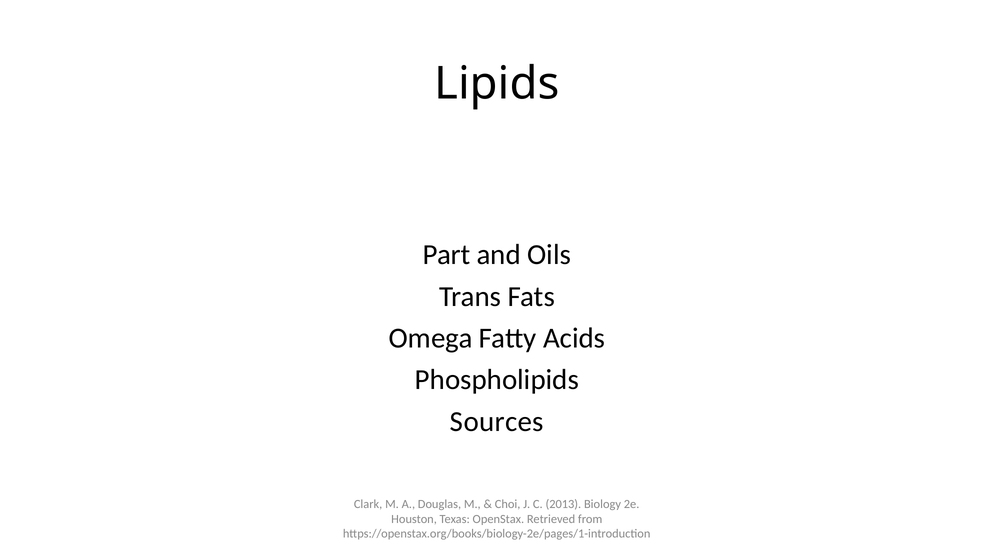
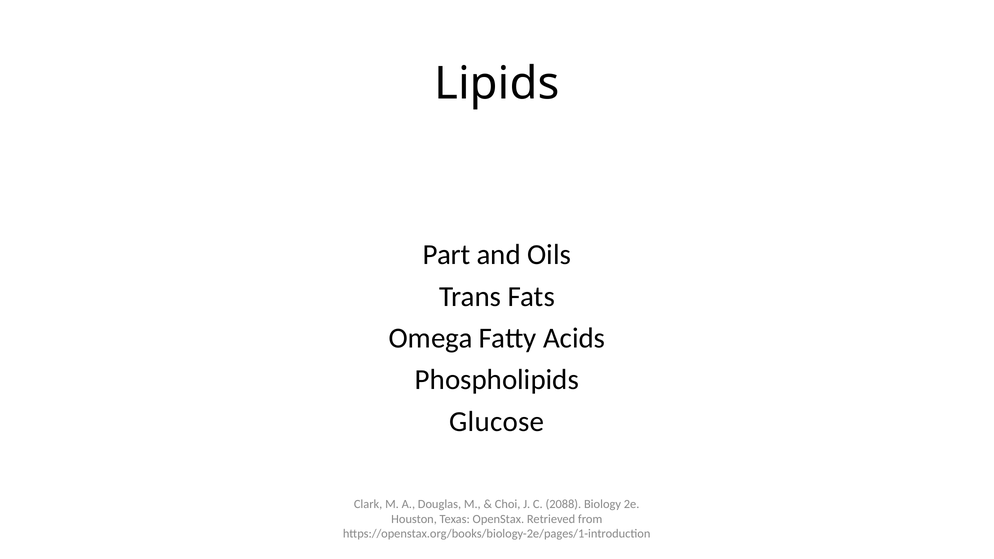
Sources: Sources -> Glucose
2013: 2013 -> 2088
